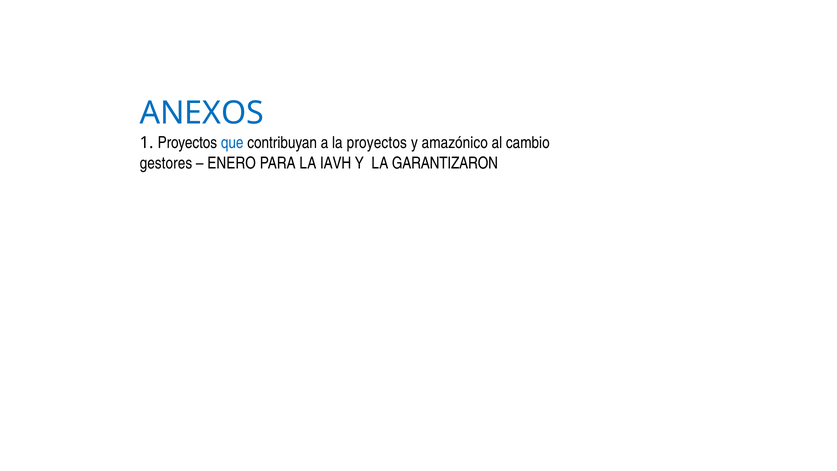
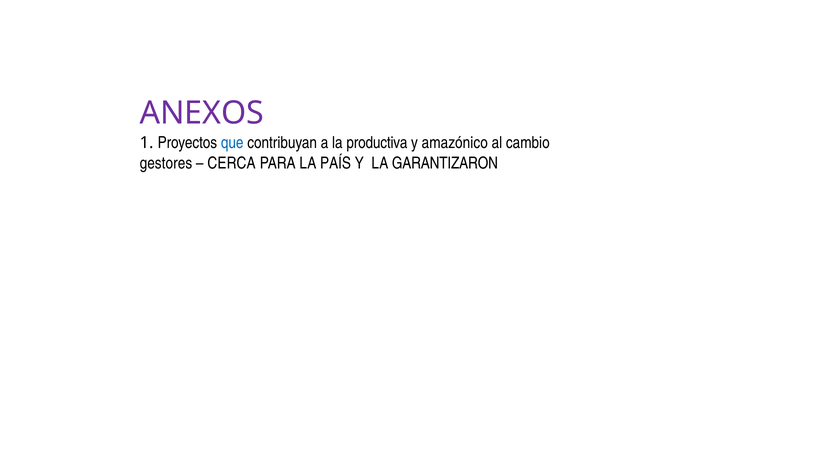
ANEXOS colour: blue -> purple
la proyectos: proyectos -> productiva
ENERO: ENERO -> CERCA
IAVH: IAVH -> PAÍS
